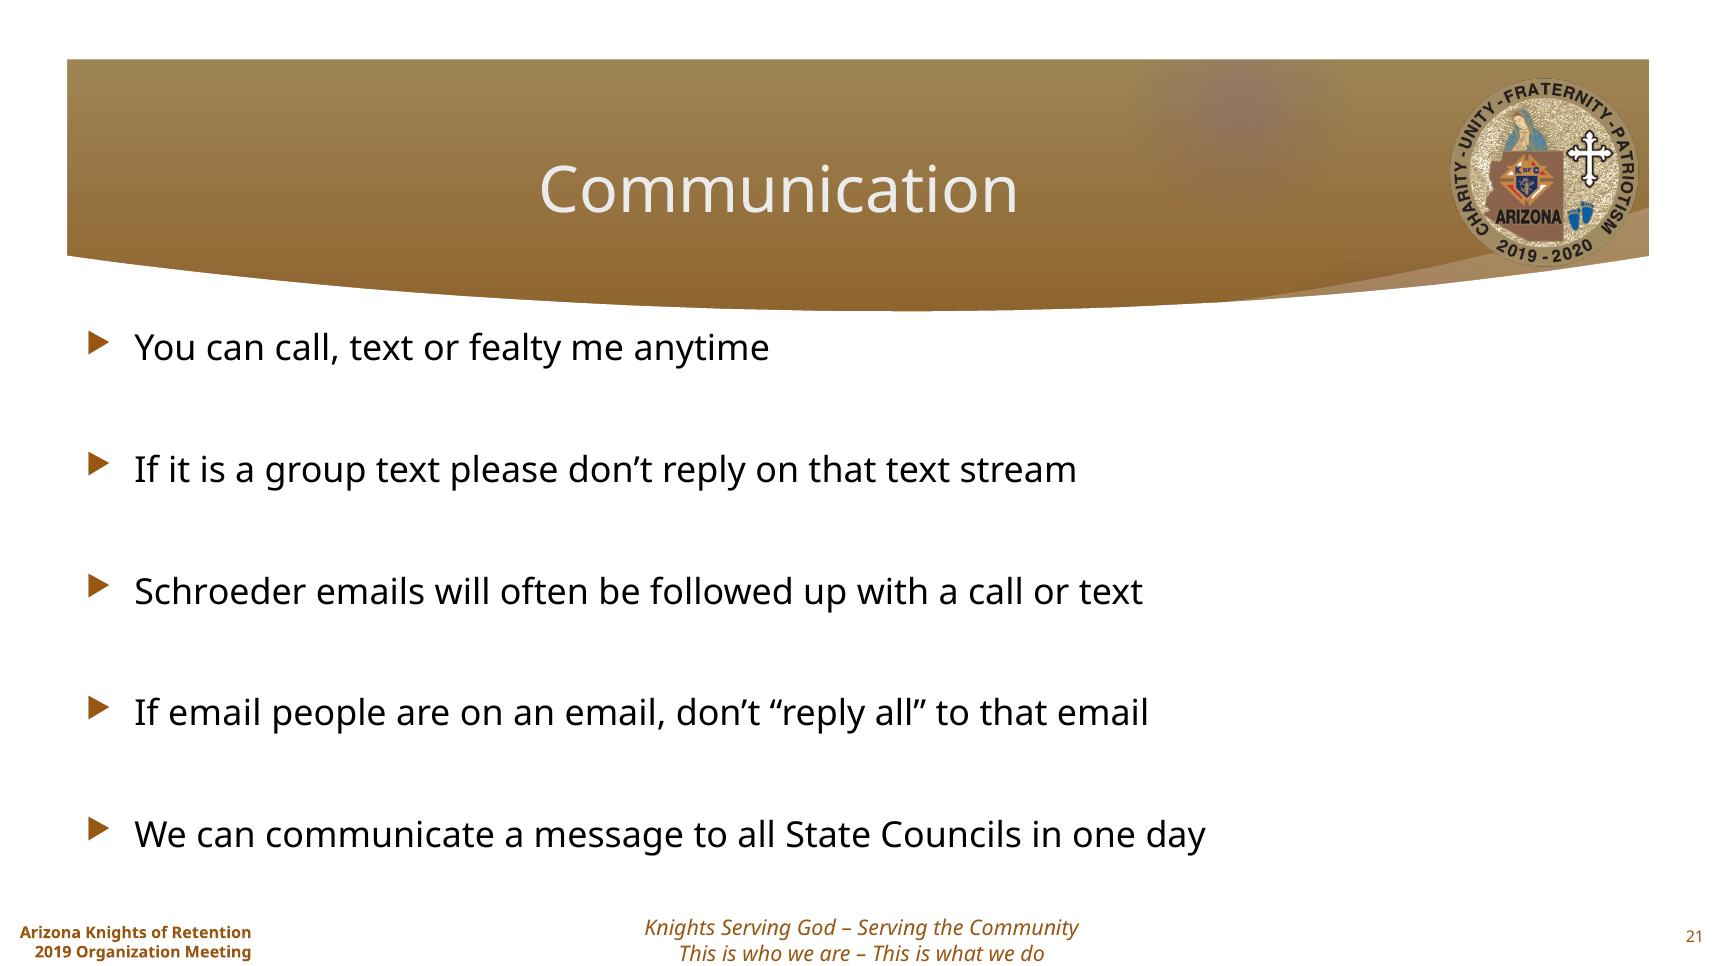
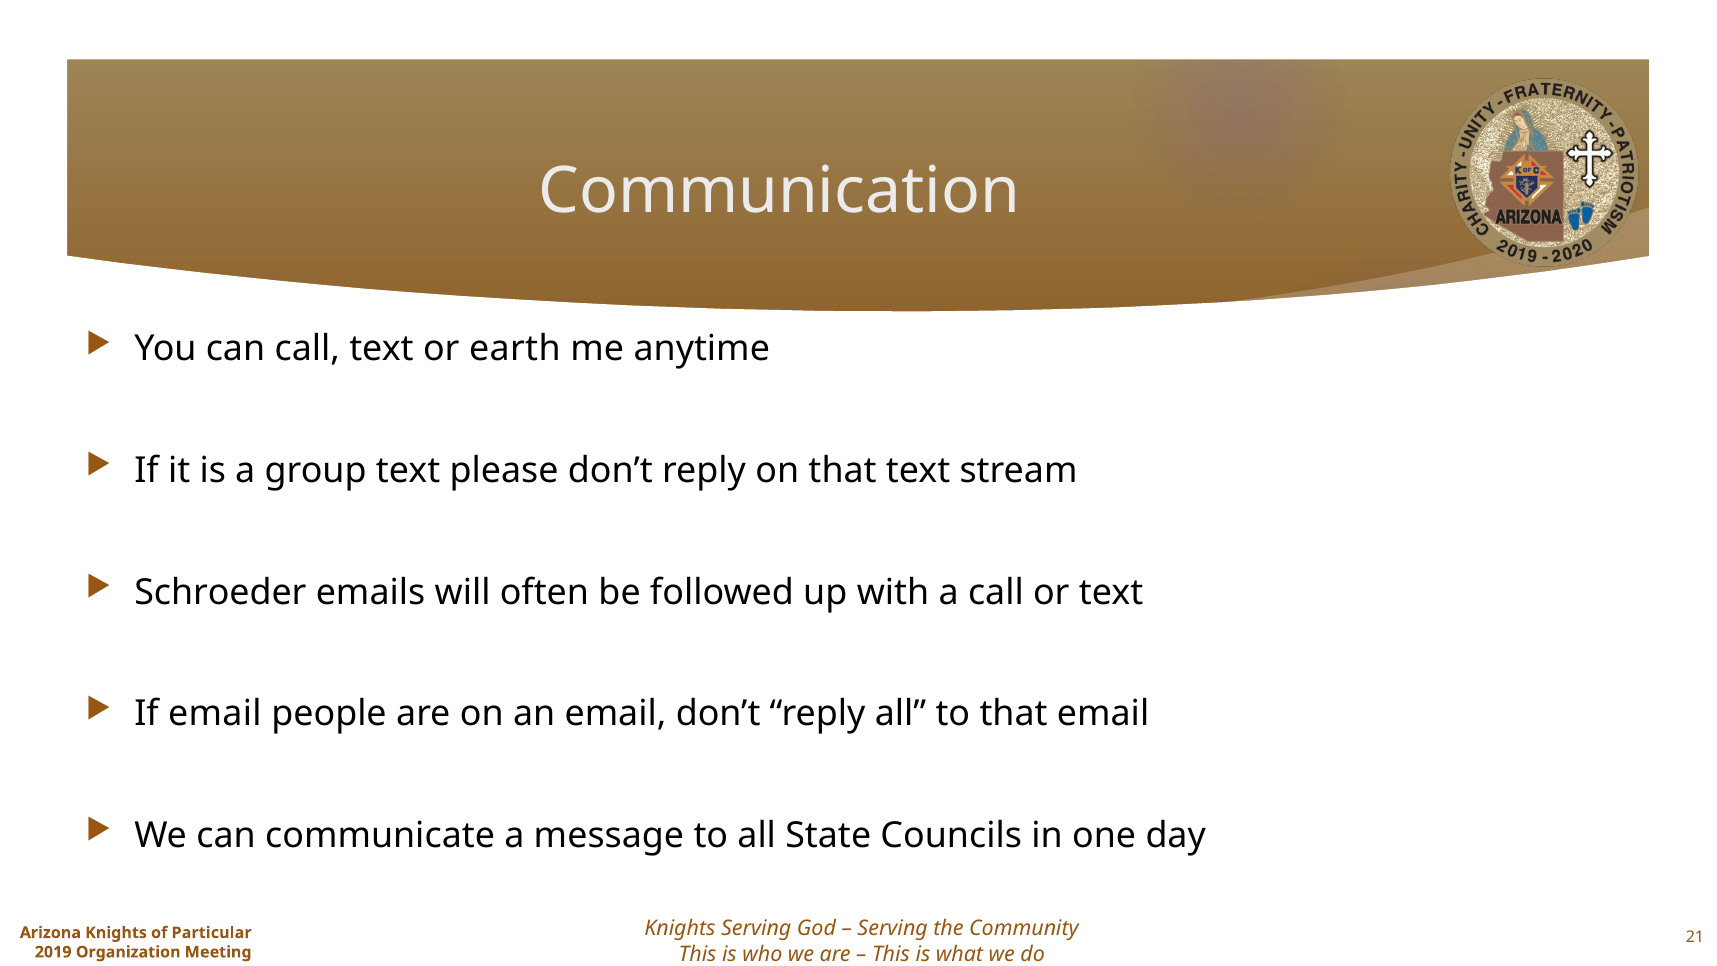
fealty: fealty -> earth
Retention: Retention -> Particular
